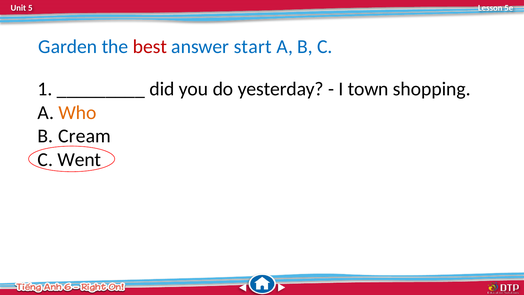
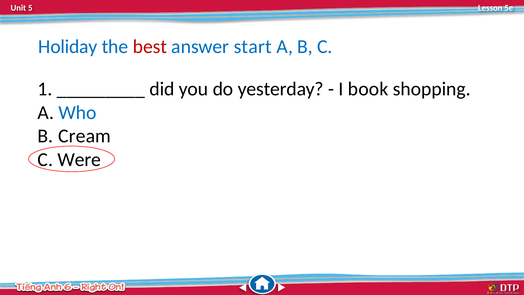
Garden: Garden -> Holiday
town: town -> book
Who colour: orange -> blue
Went: Went -> Were
